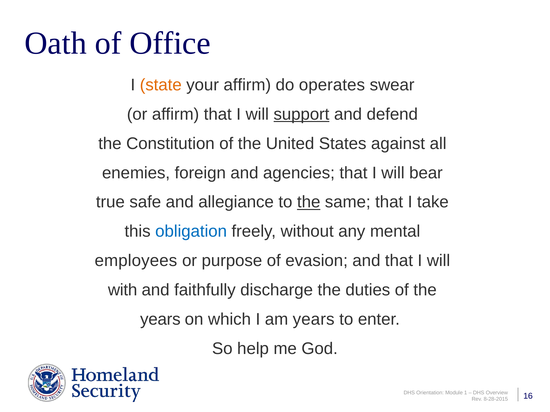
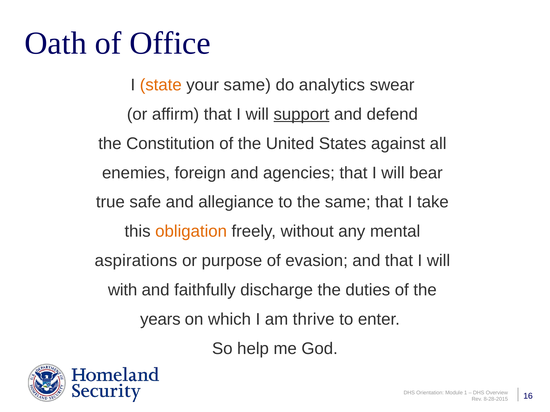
your affirm: affirm -> same
operates: operates -> analytics
the at (309, 202) underline: present -> none
obligation colour: blue -> orange
employees: employees -> aspirations
am years: years -> thrive
